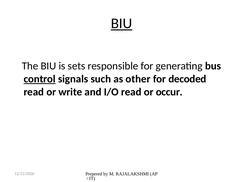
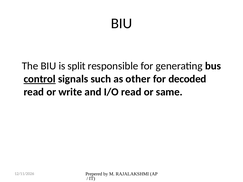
BIU at (121, 24) underline: present -> none
sets: sets -> split
occur: occur -> same
